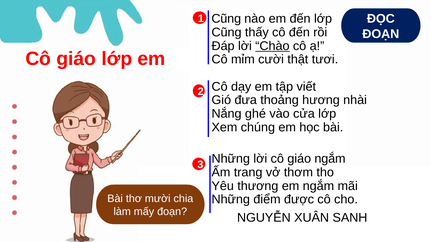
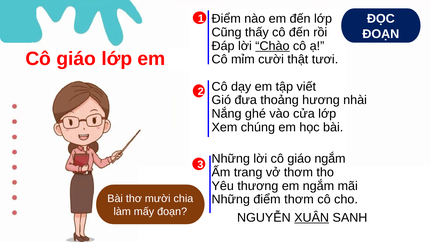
Cũng at (226, 19): Cũng -> Điểm
điểm được: được -> thơm
XUÂN underline: none -> present
